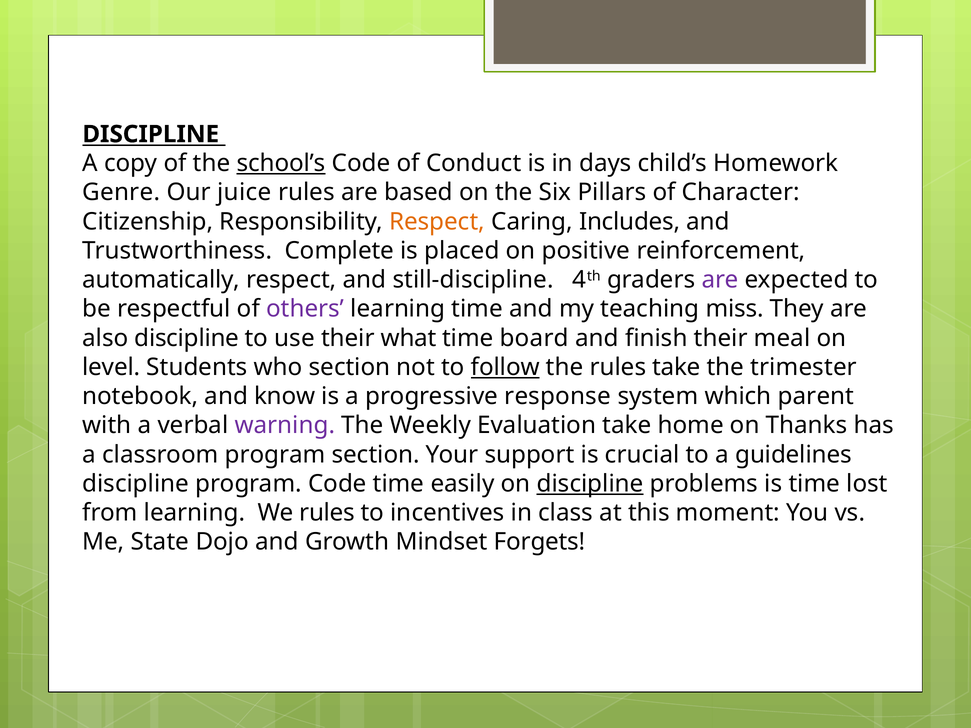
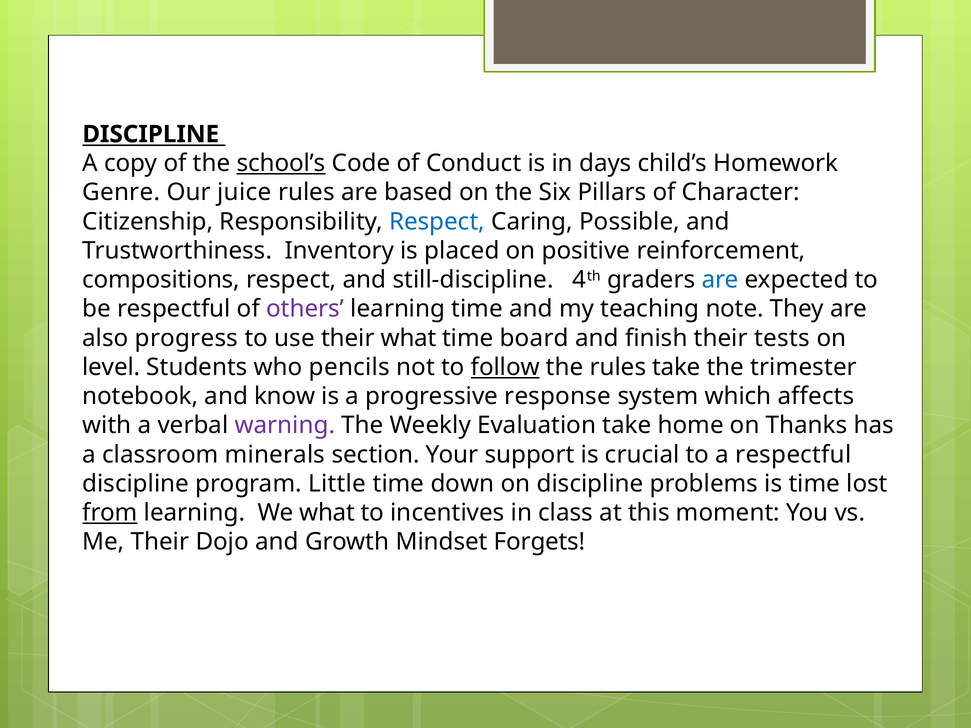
Respect at (437, 222) colour: orange -> blue
Includes: Includes -> Possible
Complete: Complete -> Inventory
automatically: automatically -> compositions
are at (720, 280) colour: purple -> blue
miss: miss -> note
also discipline: discipline -> progress
meal: meal -> tests
who section: section -> pencils
parent: parent -> affects
classroom program: program -> minerals
a guidelines: guidelines -> respectful
program Code: Code -> Little
easily: easily -> down
discipline at (590, 484) underline: present -> none
from underline: none -> present
We rules: rules -> what
Me State: State -> Their
